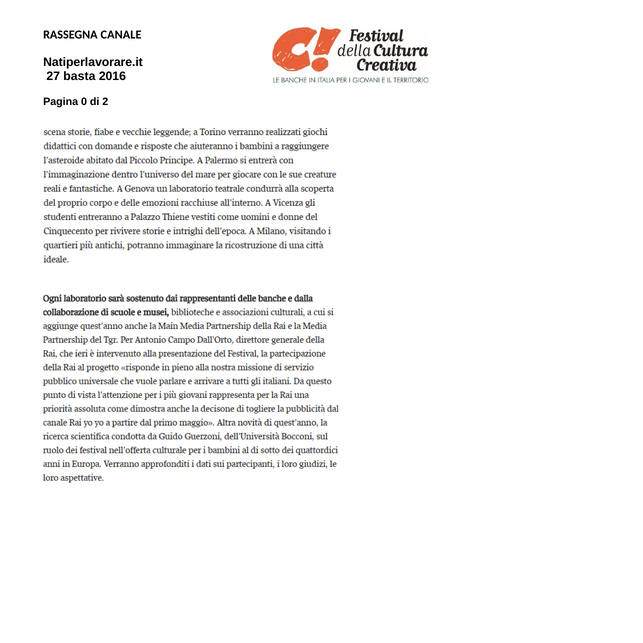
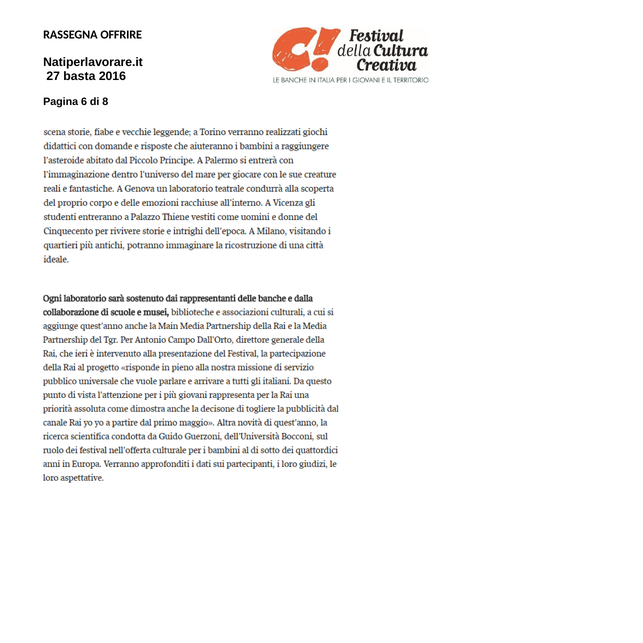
CANALE: CANALE -> OFFRIRE
0: 0 -> 6
2: 2 -> 8
